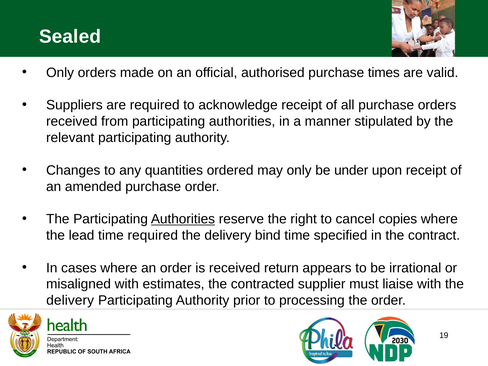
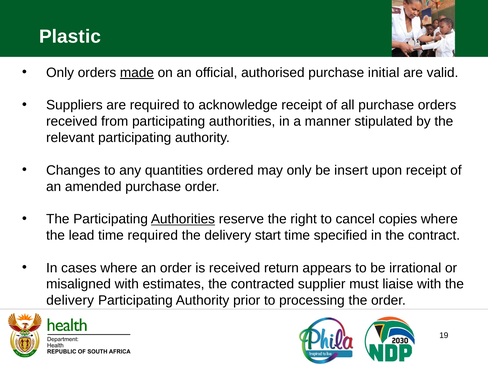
Sealed: Sealed -> Plastic
made underline: none -> present
times: times -> initial
under: under -> insert
bind: bind -> start
